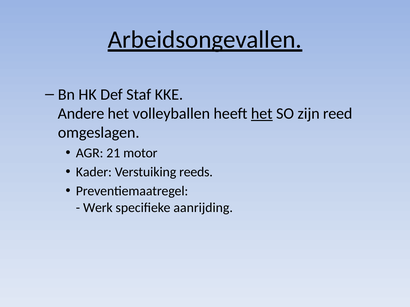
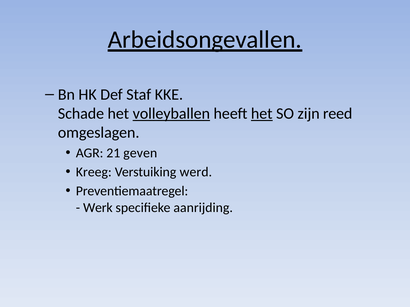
Andere: Andere -> Schade
volleyballen underline: none -> present
motor: motor -> geven
Kader: Kader -> Kreeg
reeds: reeds -> werd
